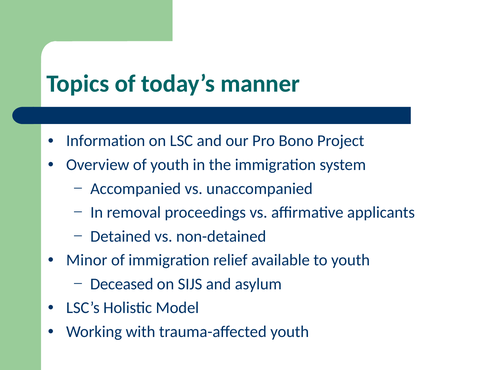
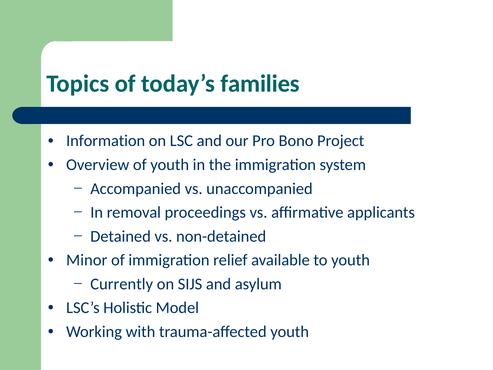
manner: manner -> families
Deceased: Deceased -> Currently
